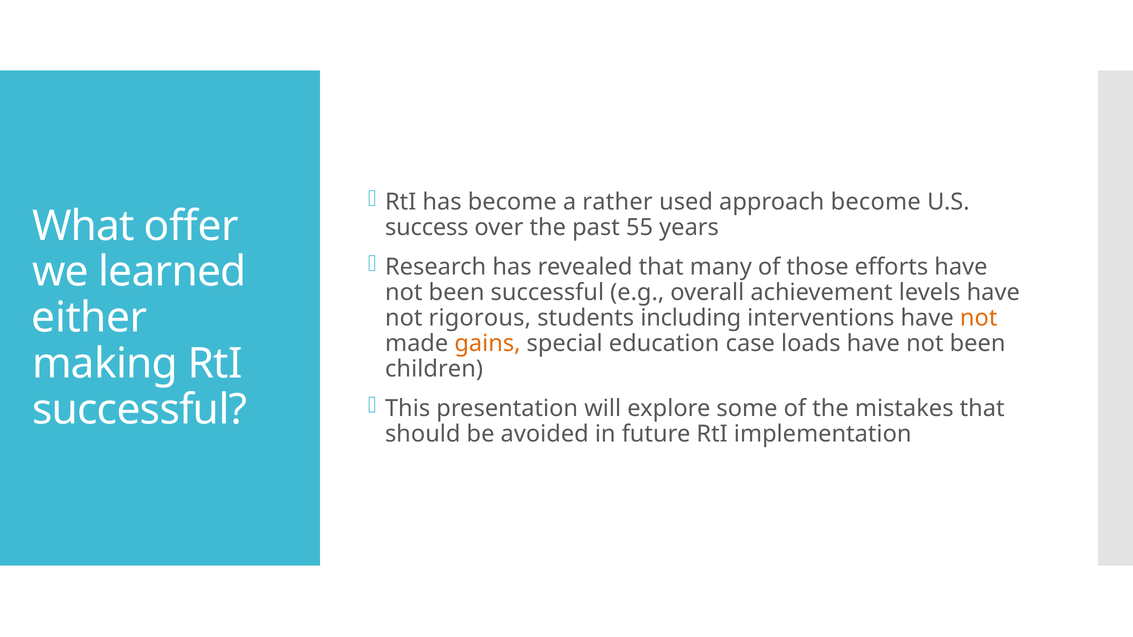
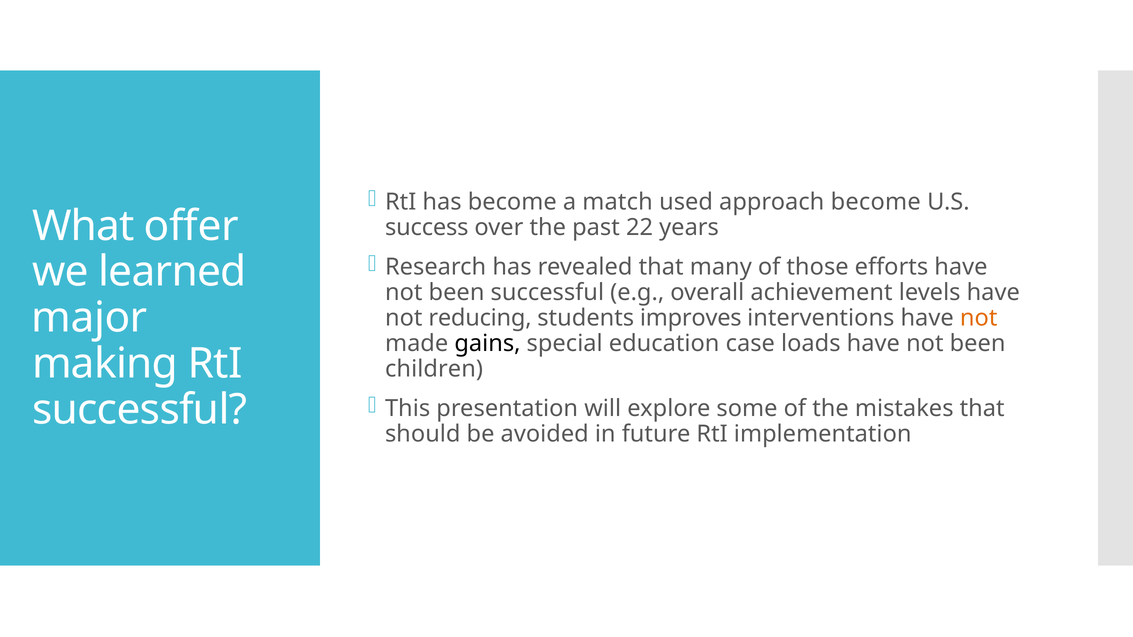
rather: rather -> match
55: 55 -> 22
either: either -> major
rigorous: rigorous -> reducing
including: including -> improves
gains colour: orange -> black
